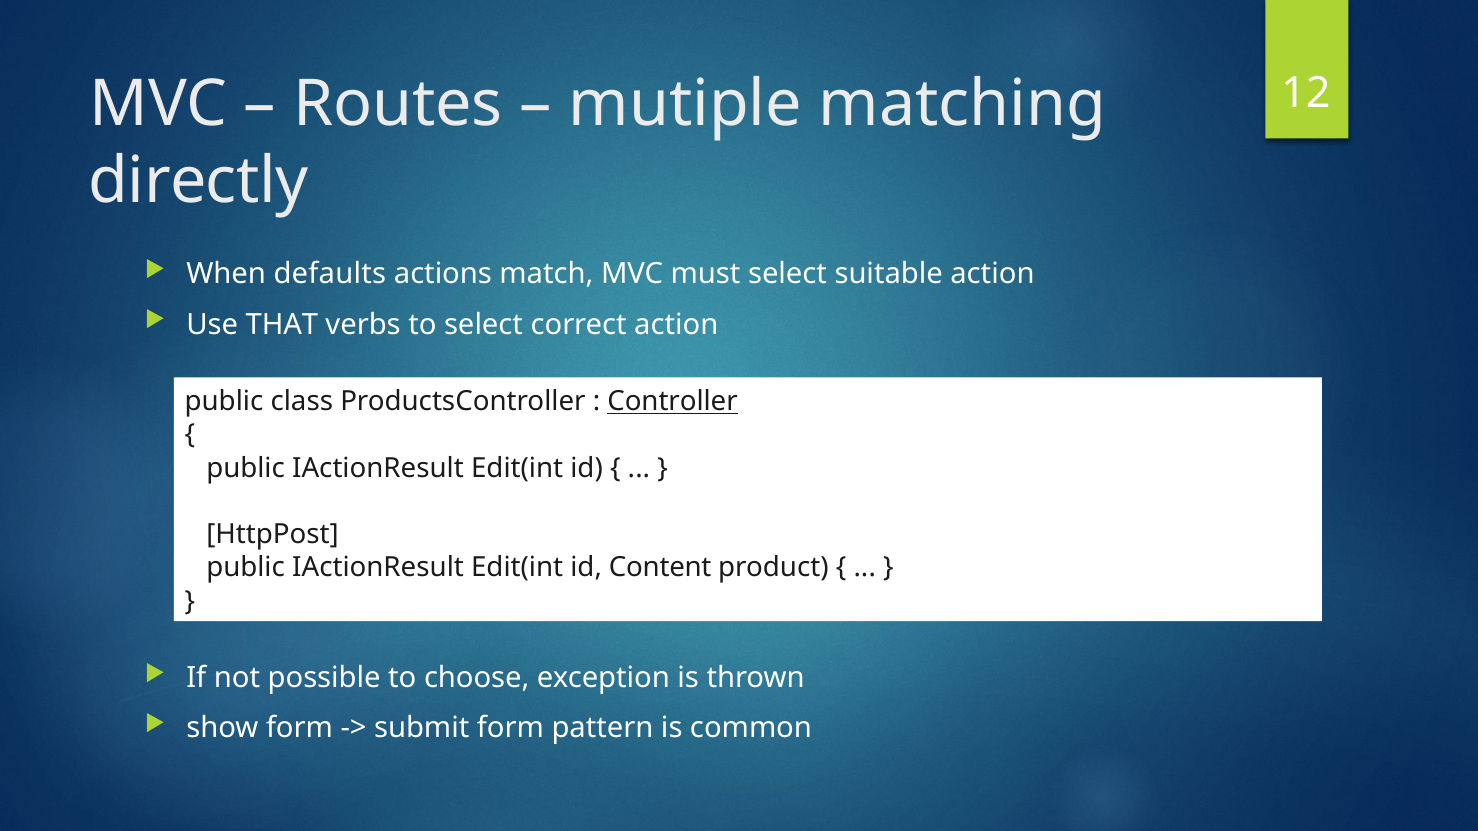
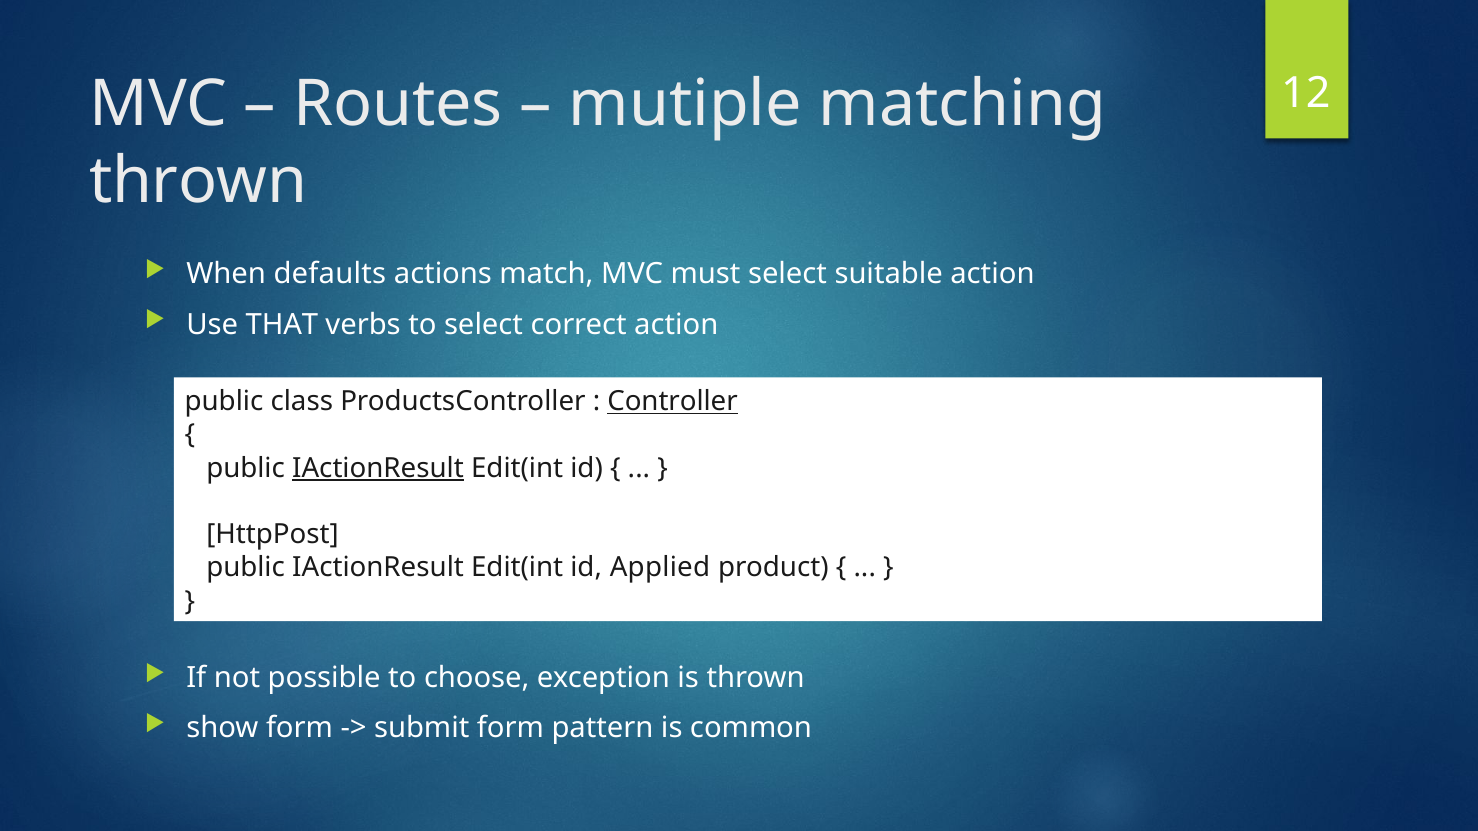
directly at (198, 181): directly -> thrown
IActionResult at (378, 468) underline: none -> present
Content: Content -> Applied
